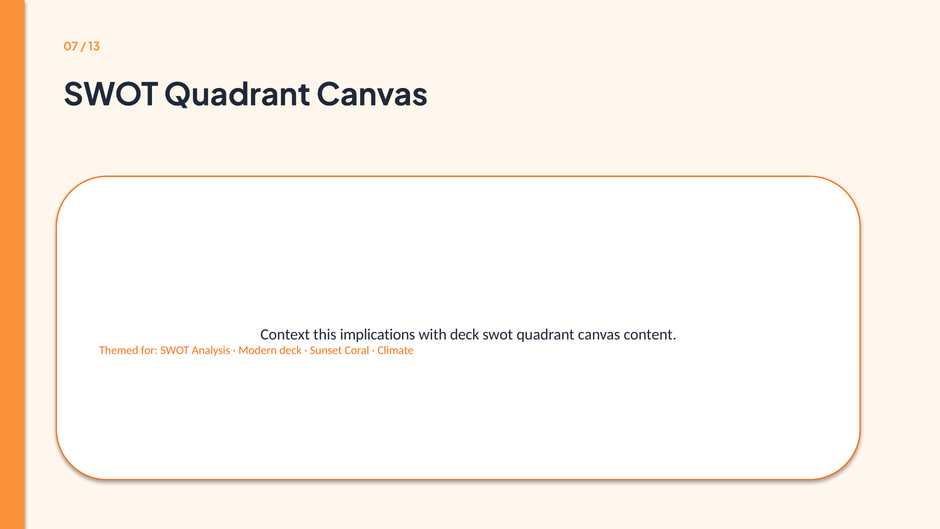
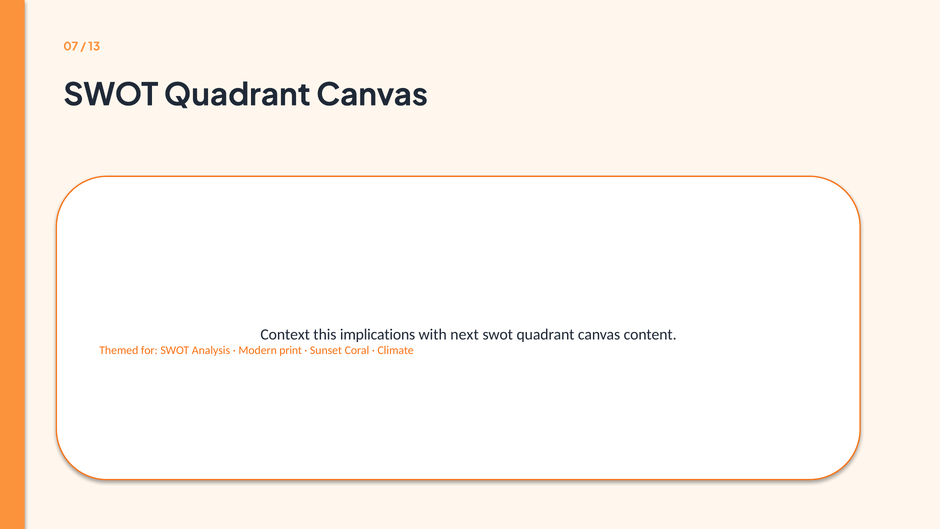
with deck: deck -> next
Modern deck: deck -> print
